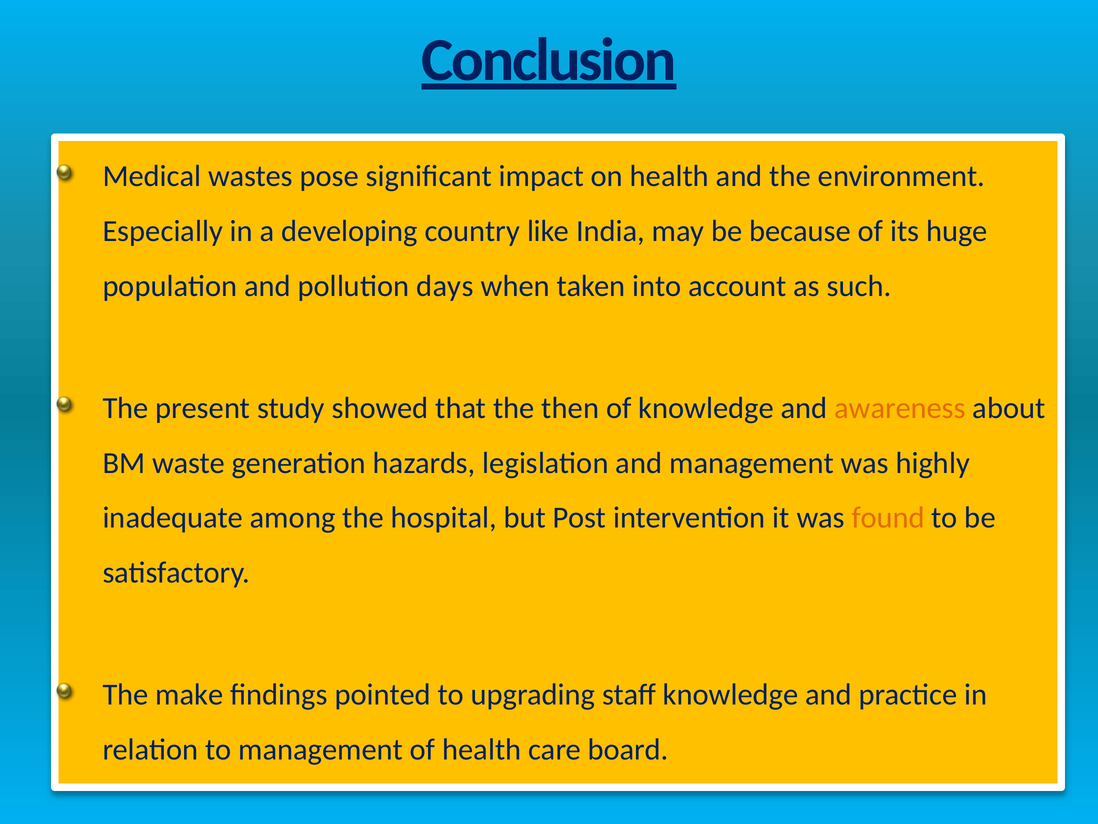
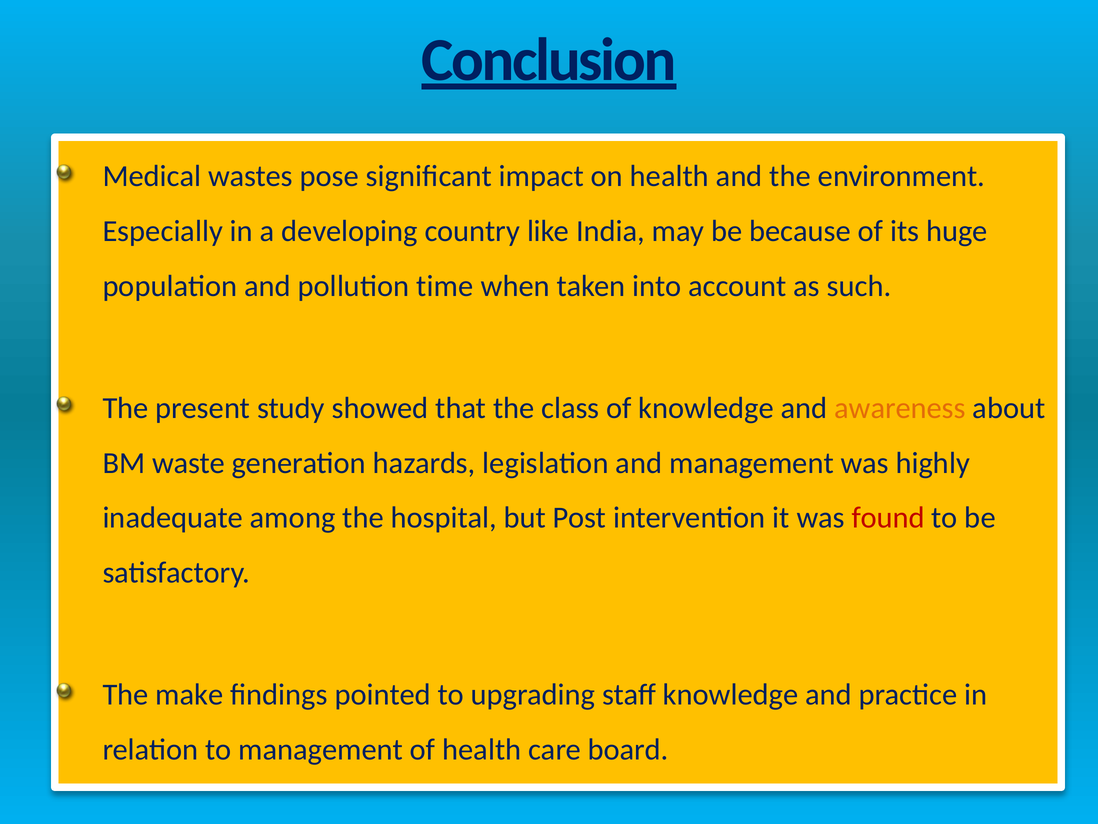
days: days -> time
then: then -> class
found colour: orange -> red
